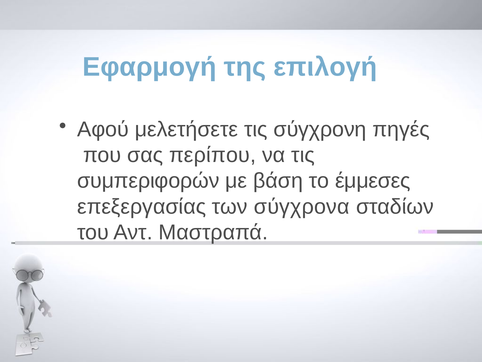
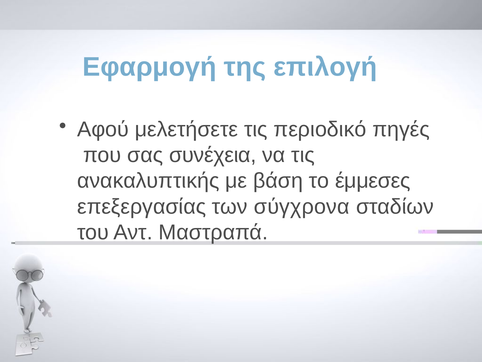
σύγχρονη: σύγχρονη -> περιοδικό
περίπου: περίπου -> συνέχεια
συμπεριφορών: συμπεριφορών -> ανακαλυπτικής
